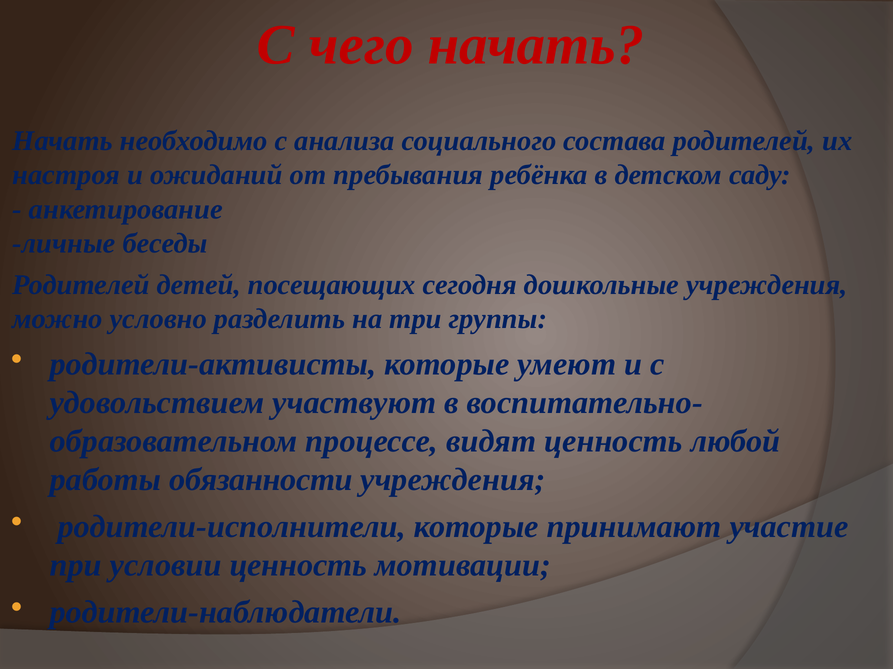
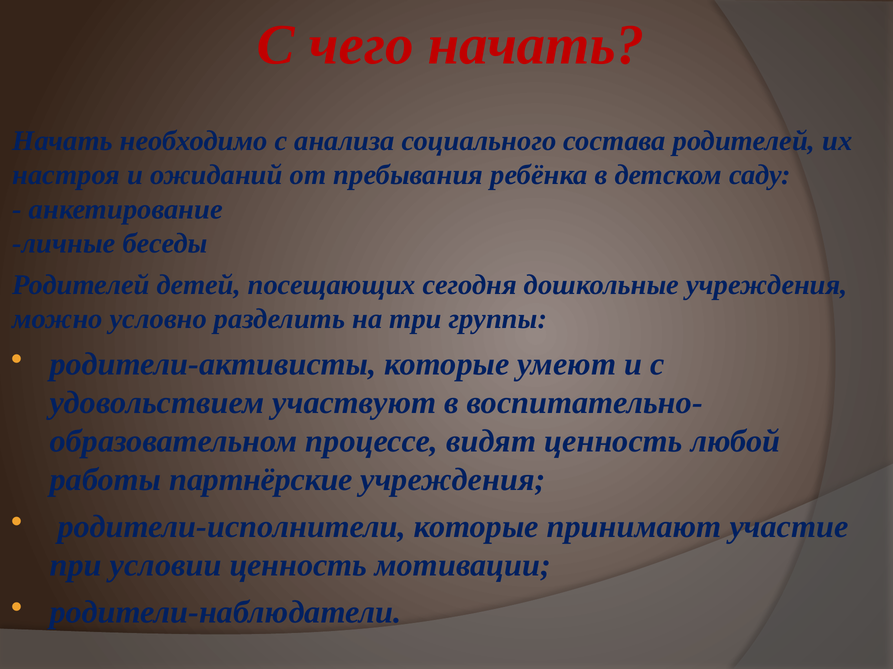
обязанности: обязанности -> партнёрские
